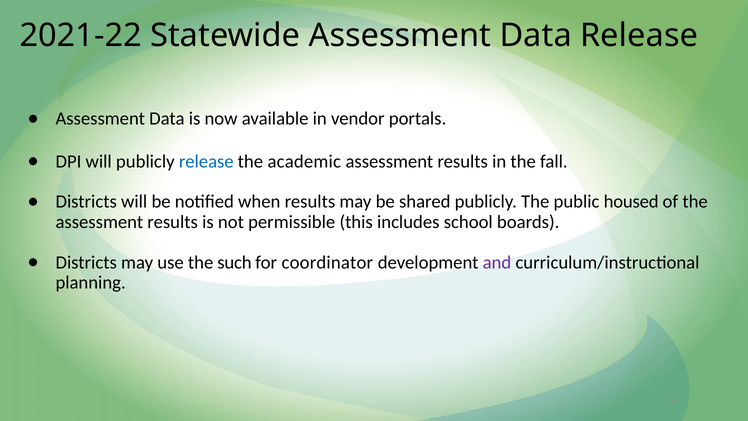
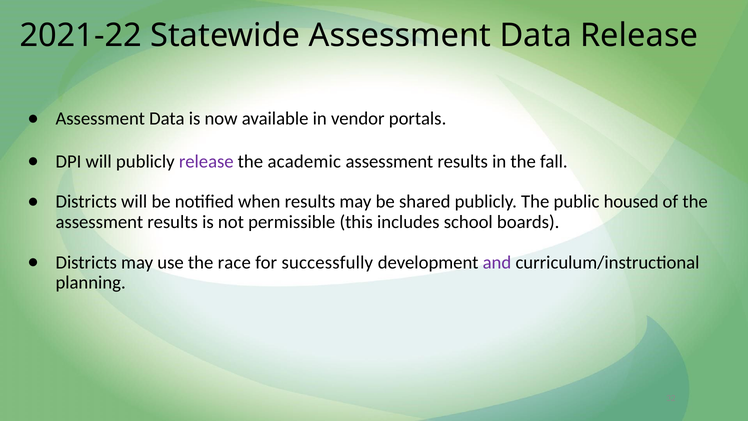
release at (206, 161) colour: blue -> purple
such: such -> race
coordinator: coordinator -> successfully
